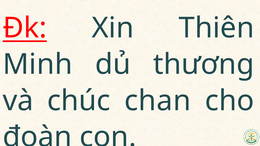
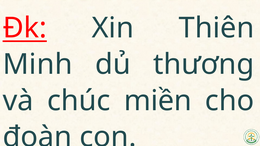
chan: chan -> miền
